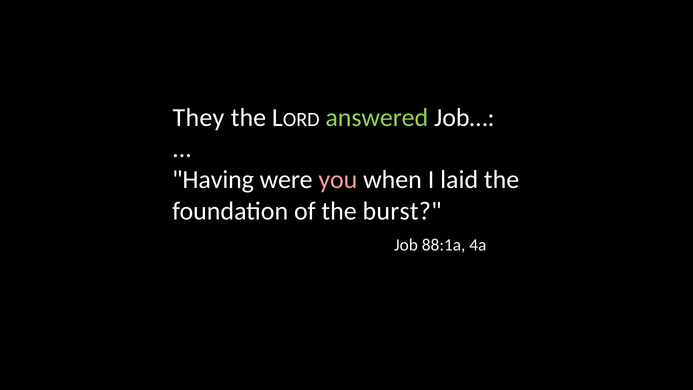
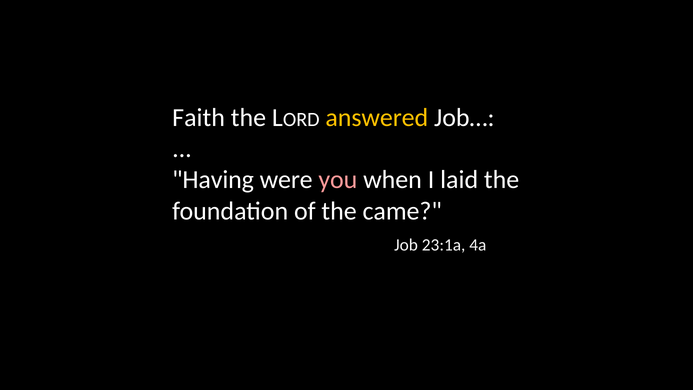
They: They -> Faith
answered colour: light green -> yellow
burst: burst -> came
88:1a: 88:1a -> 23:1a
